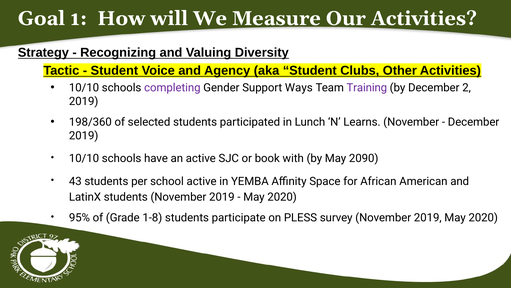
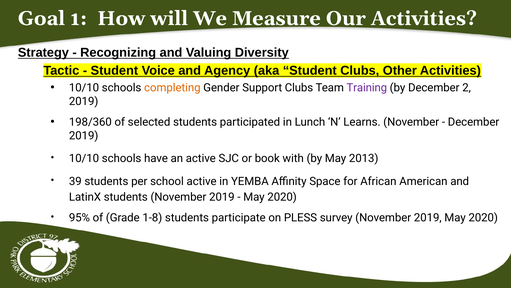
completing colour: purple -> orange
Support Ways: Ways -> Clubs
2090: 2090 -> 2013
43: 43 -> 39
